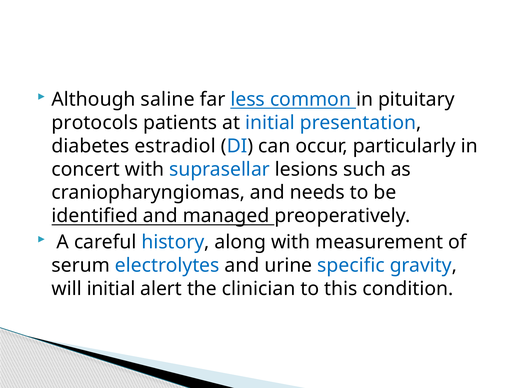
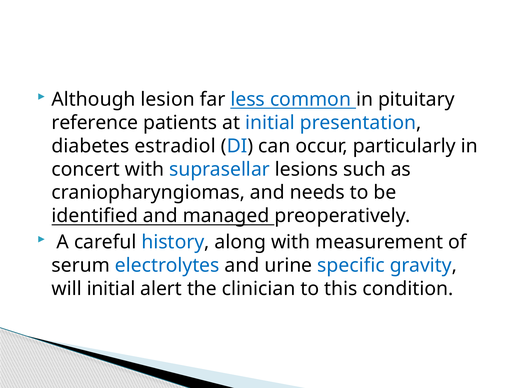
saline: saline -> lesion
protocols: protocols -> reference
